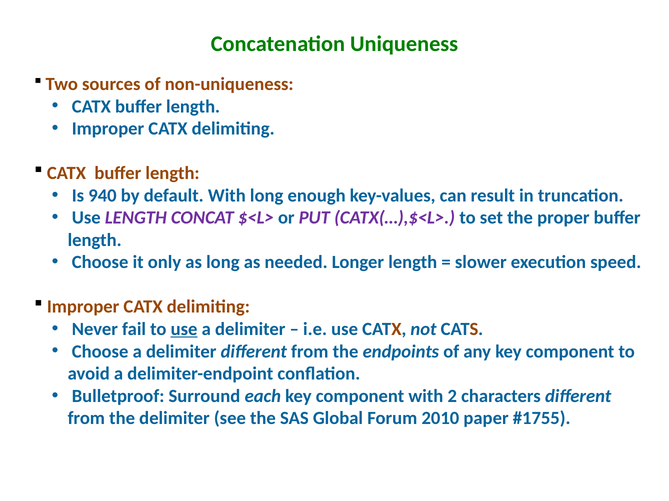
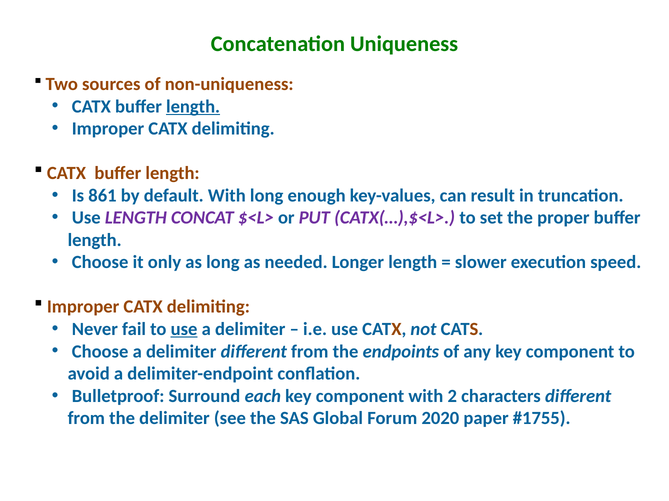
length at (193, 107) underline: none -> present
940: 940 -> 861
2010: 2010 -> 2020
